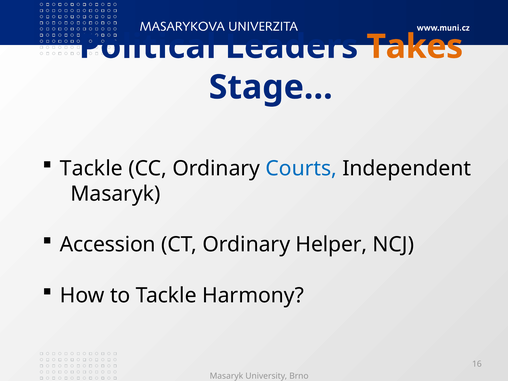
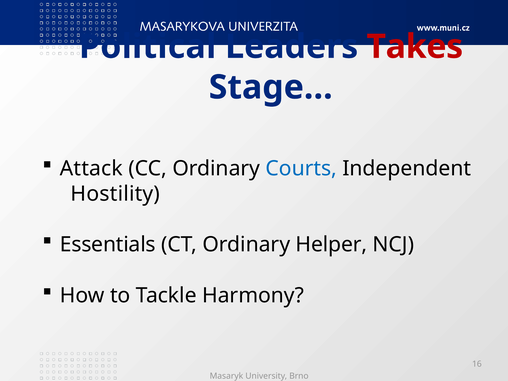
Takes colour: orange -> red
Tackle at (91, 168): Tackle -> Attack
Masaryk at (115, 194): Masaryk -> Hostility
Accession: Accession -> Essentials
